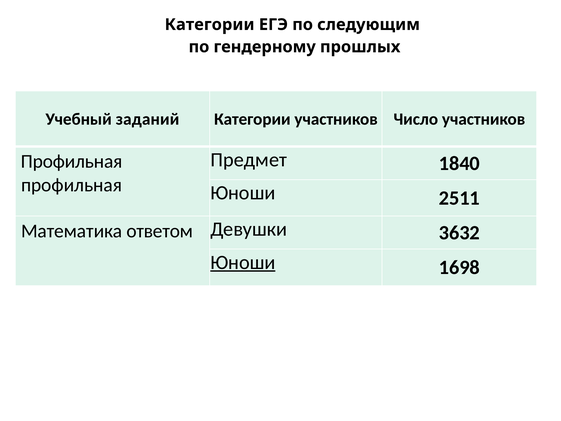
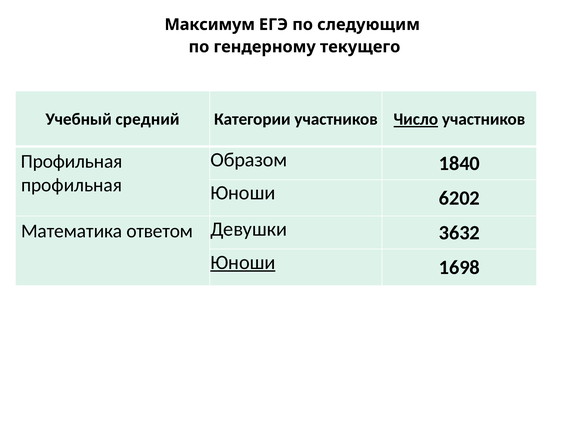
Категории at (210, 25): Категории -> Максимум
прошлых: прошлых -> текущего
заданий: заданий -> средний
Число underline: none -> present
Предмет: Предмет -> Образом
2511: 2511 -> 6202
